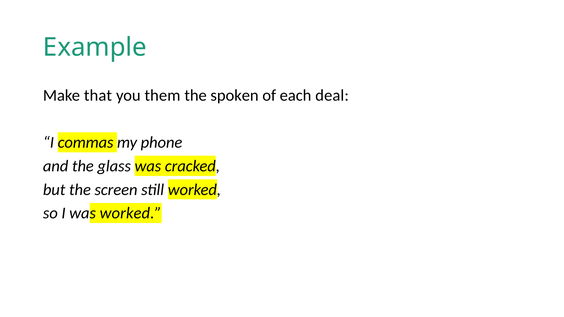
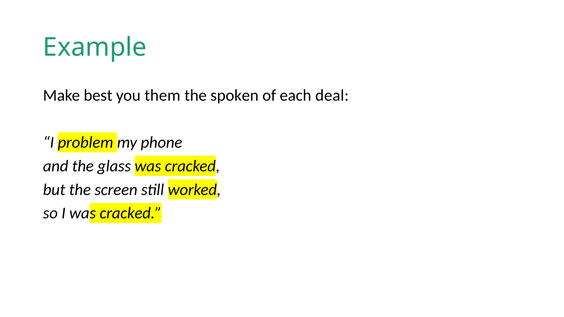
that: that -> best
commas: commas -> problem
I was worked: worked -> cracked
